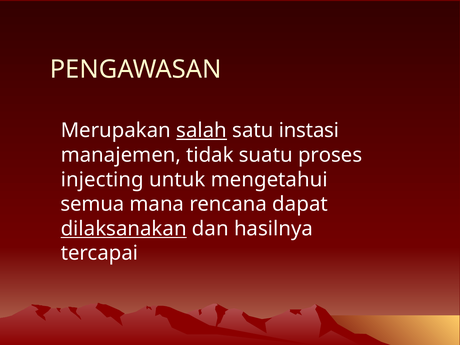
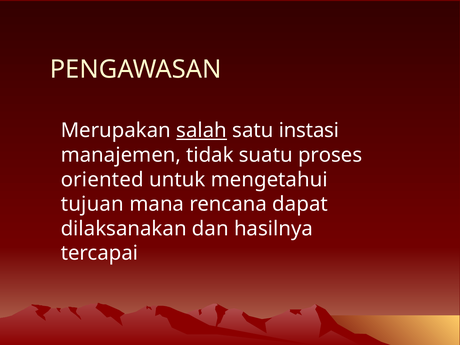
injecting: injecting -> oriented
semua: semua -> tujuan
dilaksanakan underline: present -> none
